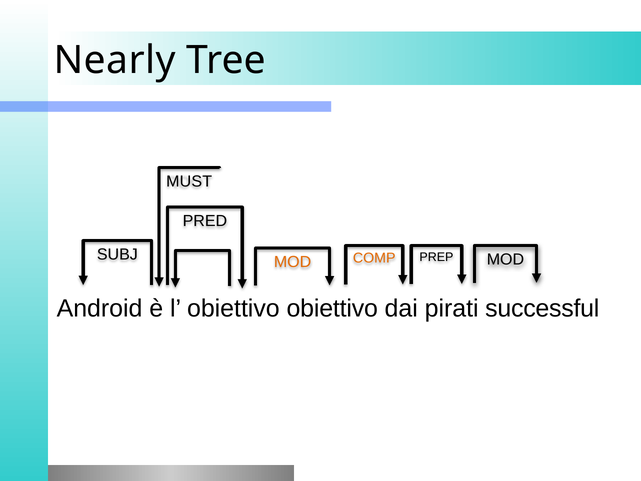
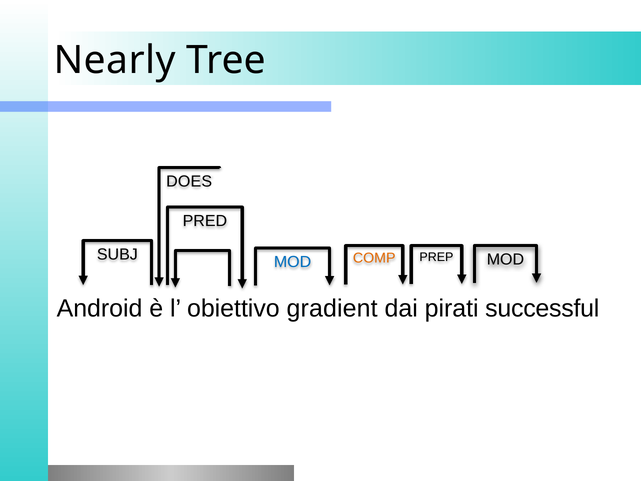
MUST: MUST -> DOES
MOD at (293, 262) colour: orange -> blue
obiettivo obiettivo: obiettivo -> gradient
